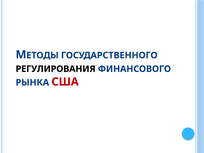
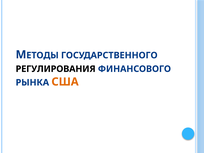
США colour: red -> orange
